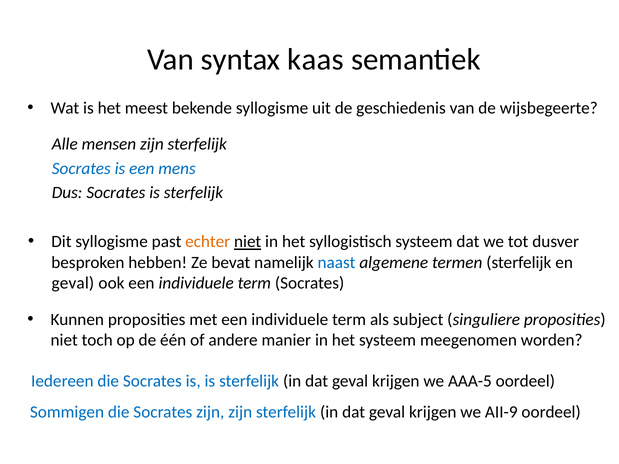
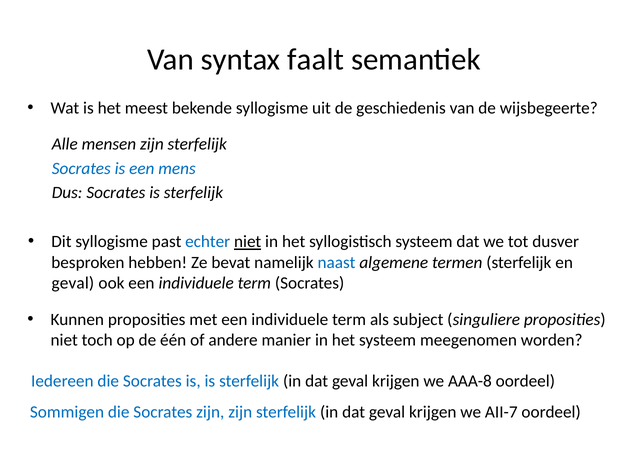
kaas: kaas -> faalt
echter colour: orange -> blue
AAA-5: AAA-5 -> AAA-8
AII-9: AII-9 -> AII-7
